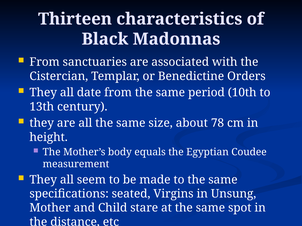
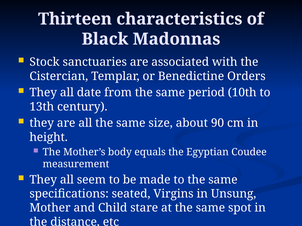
From at (45, 62): From -> Stock
78: 78 -> 90
